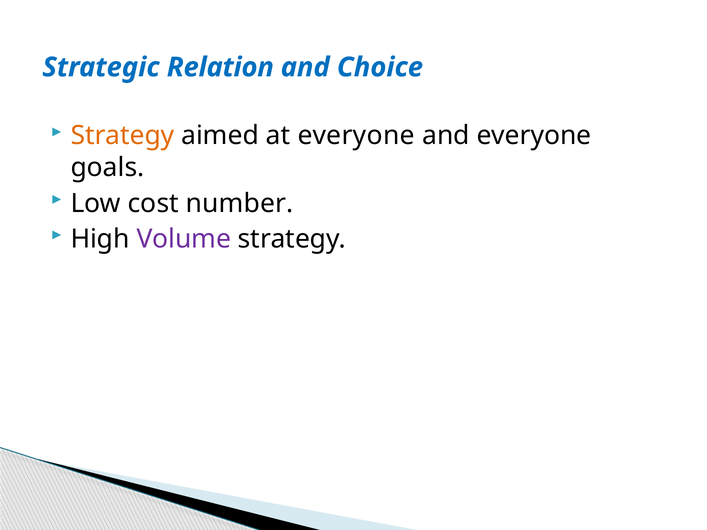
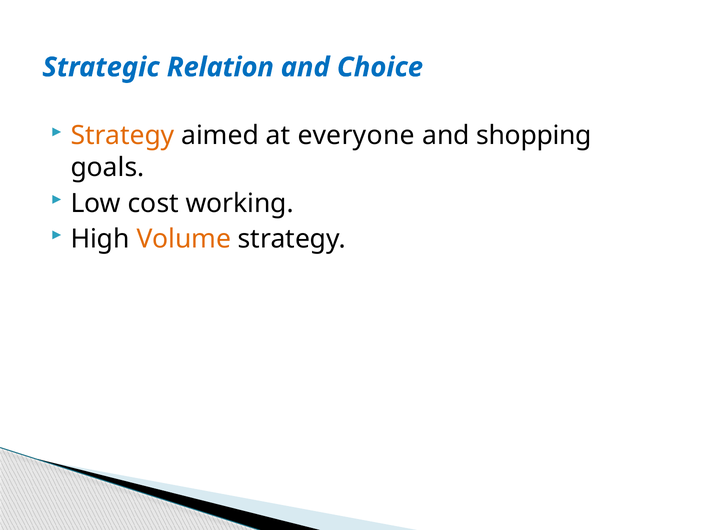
and everyone: everyone -> shopping
number: number -> working
Volume colour: purple -> orange
